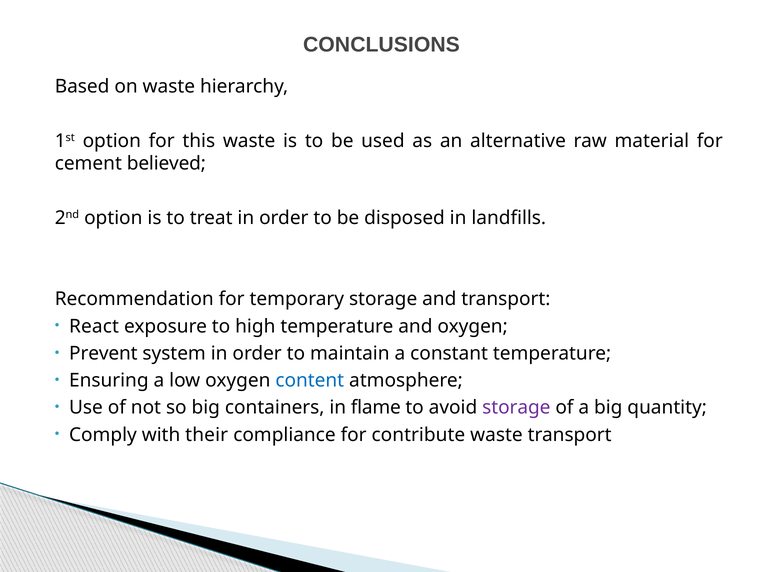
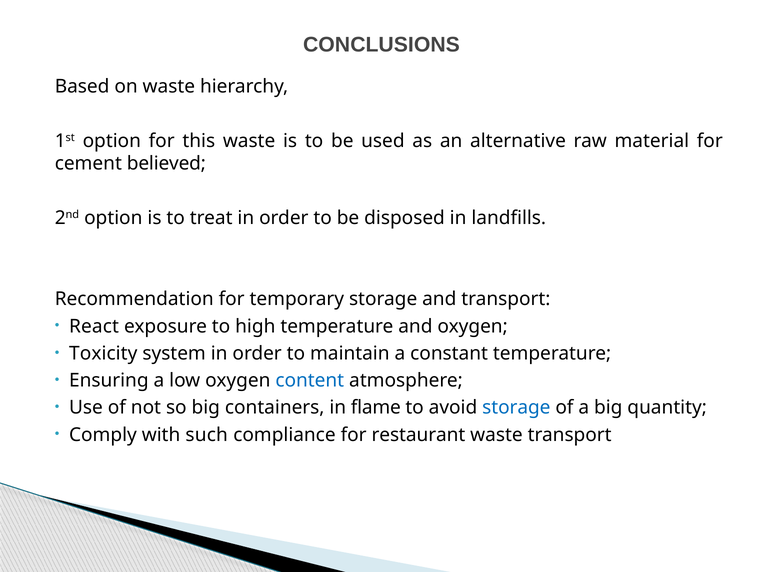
Prevent: Prevent -> Toxicity
storage at (516, 408) colour: purple -> blue
their: their -> such
contribute: contribute -> restaurant
